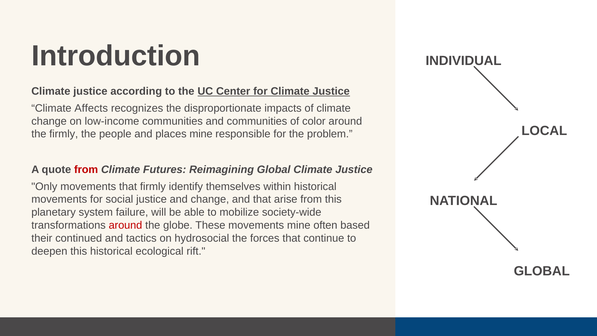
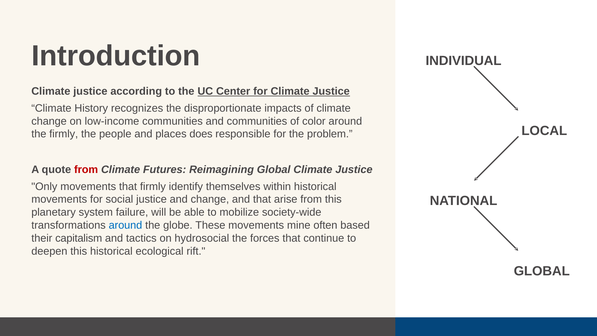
Affects: Affects -> History
places mine: mine -> does
around at (125, 225) colour: red -> blue
continued: continued -> capitalism
